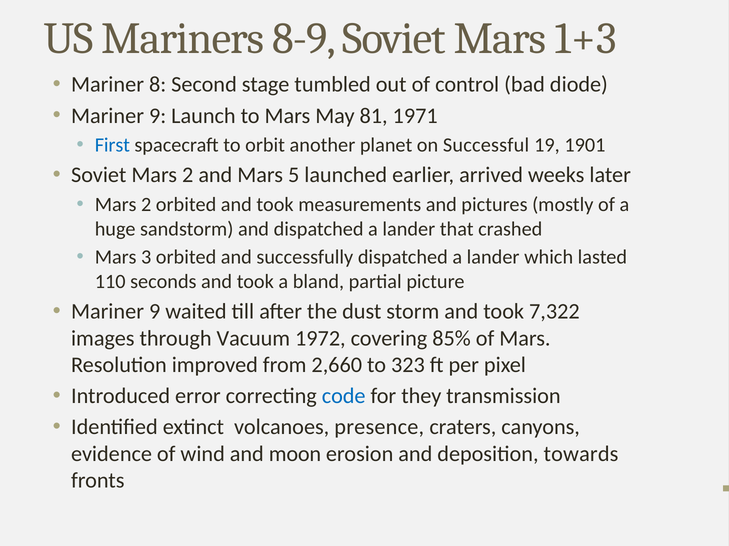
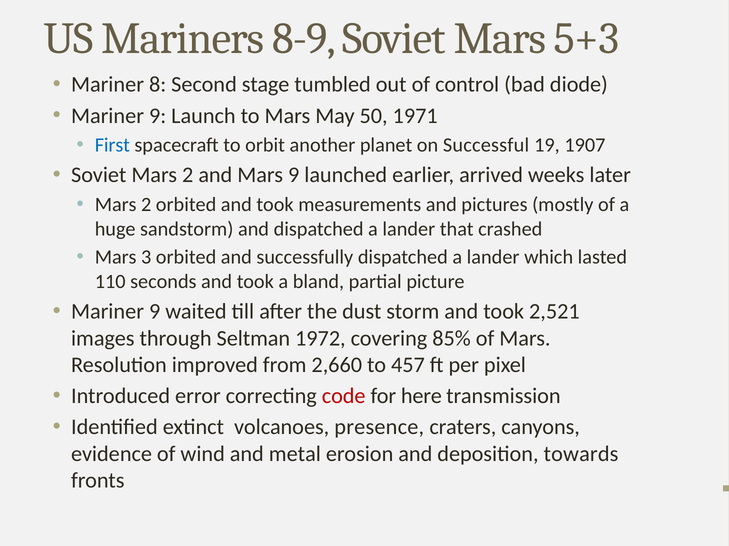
1+3: 1+3 -> 5+3
81: 81 -> 50
1901: 1901 -> 1907
Mars 5: 5 -> 9
7,322: 7,322 -> 2,521
Vacuum: Vacuum -> Seltman
323: 323 -> 457
code colour: blue -> red
they: they -> here
moon: moon -> metal
